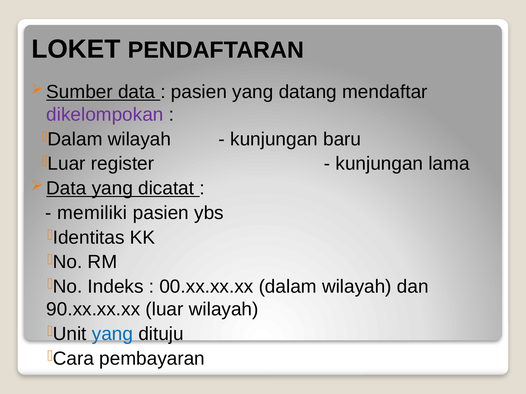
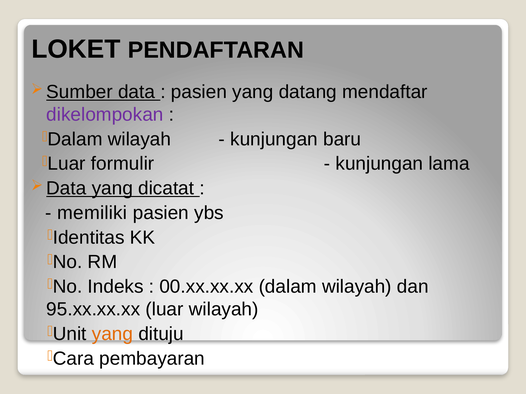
register: register -> formulir
90.xx.xx.xx: 90.xx.xx.xx -> 95.xx.xx.xx
yang at (112, 334) colour: blue -> orange
